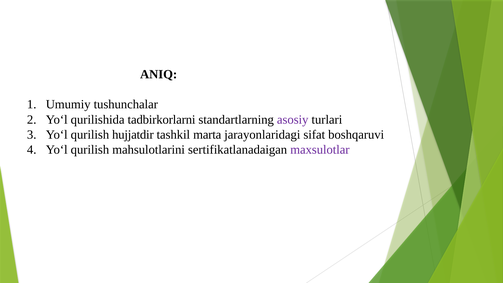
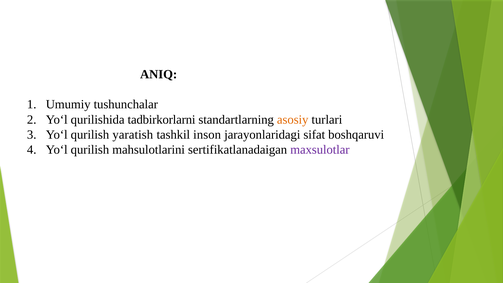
asosiy colour: purple -> orange
hujjatdir: hujjatdir -> yaratish
marta: marta -> inson
